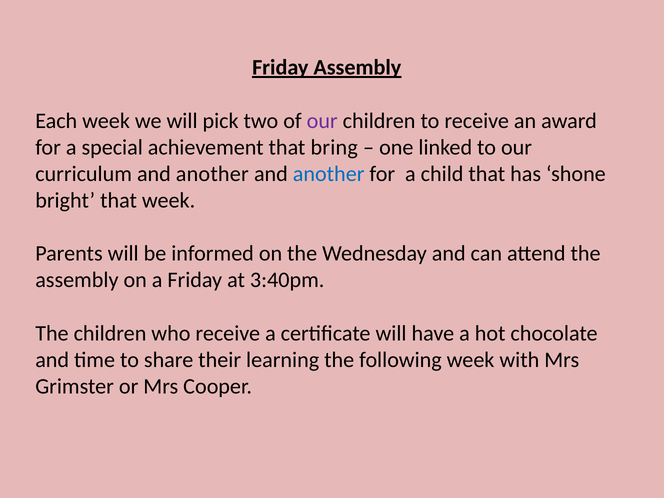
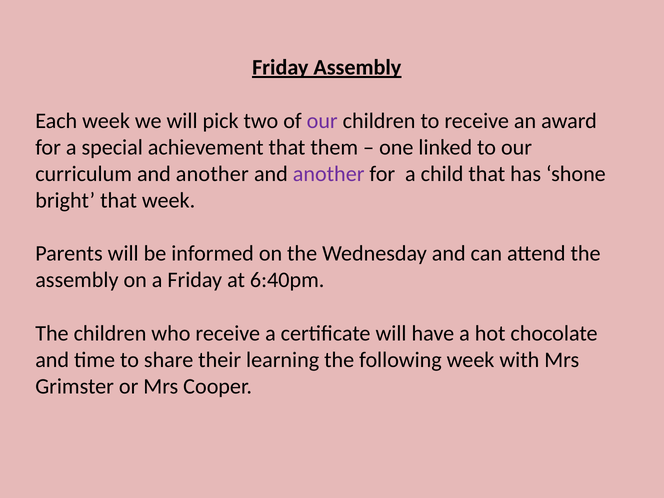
bring: bring -> them
another at (329, 174) colour: blue -> purple
3:40pm: 3:40pm -> 6:40pm
